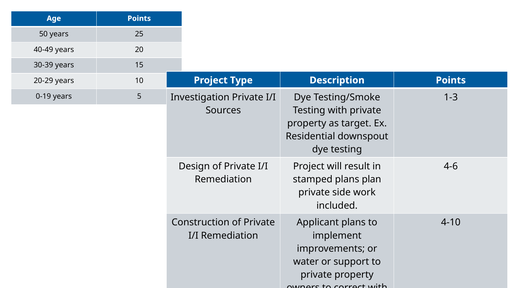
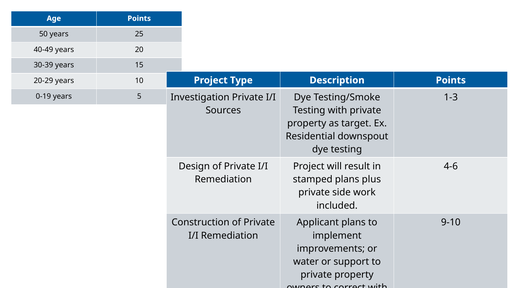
plans plan: plan -> plus
4-10: 4-10 -> 9-10
